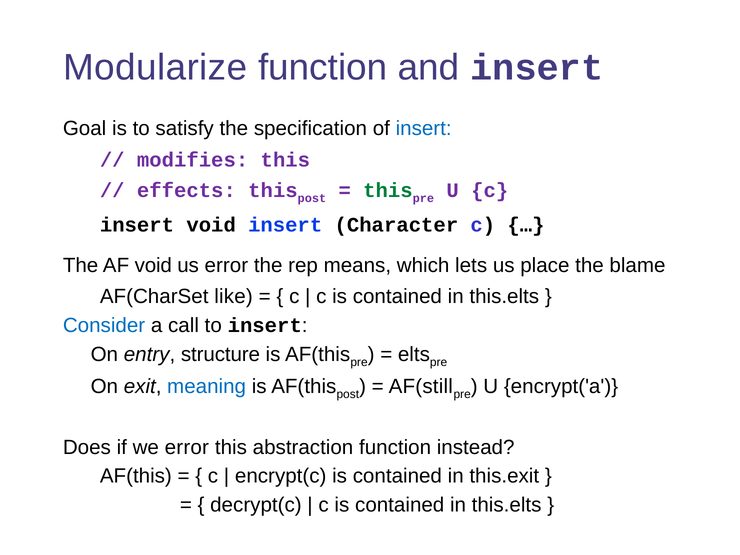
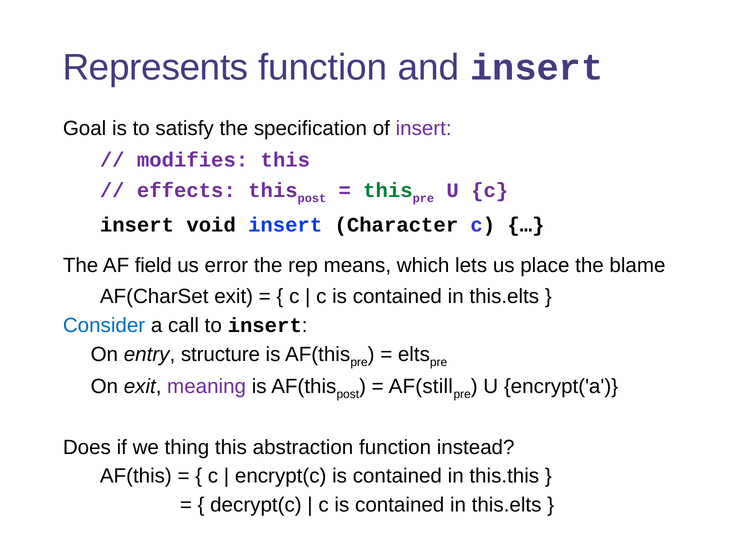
Modularize: Modularize -> Represents
insert at (424, 128) colour: blue -> purple
AF void: void -> field
AF(CharSet like: like -> exit
meaning colour: blue -> purple
we error: error -> thing
this.exit: this.exit -> this.this
